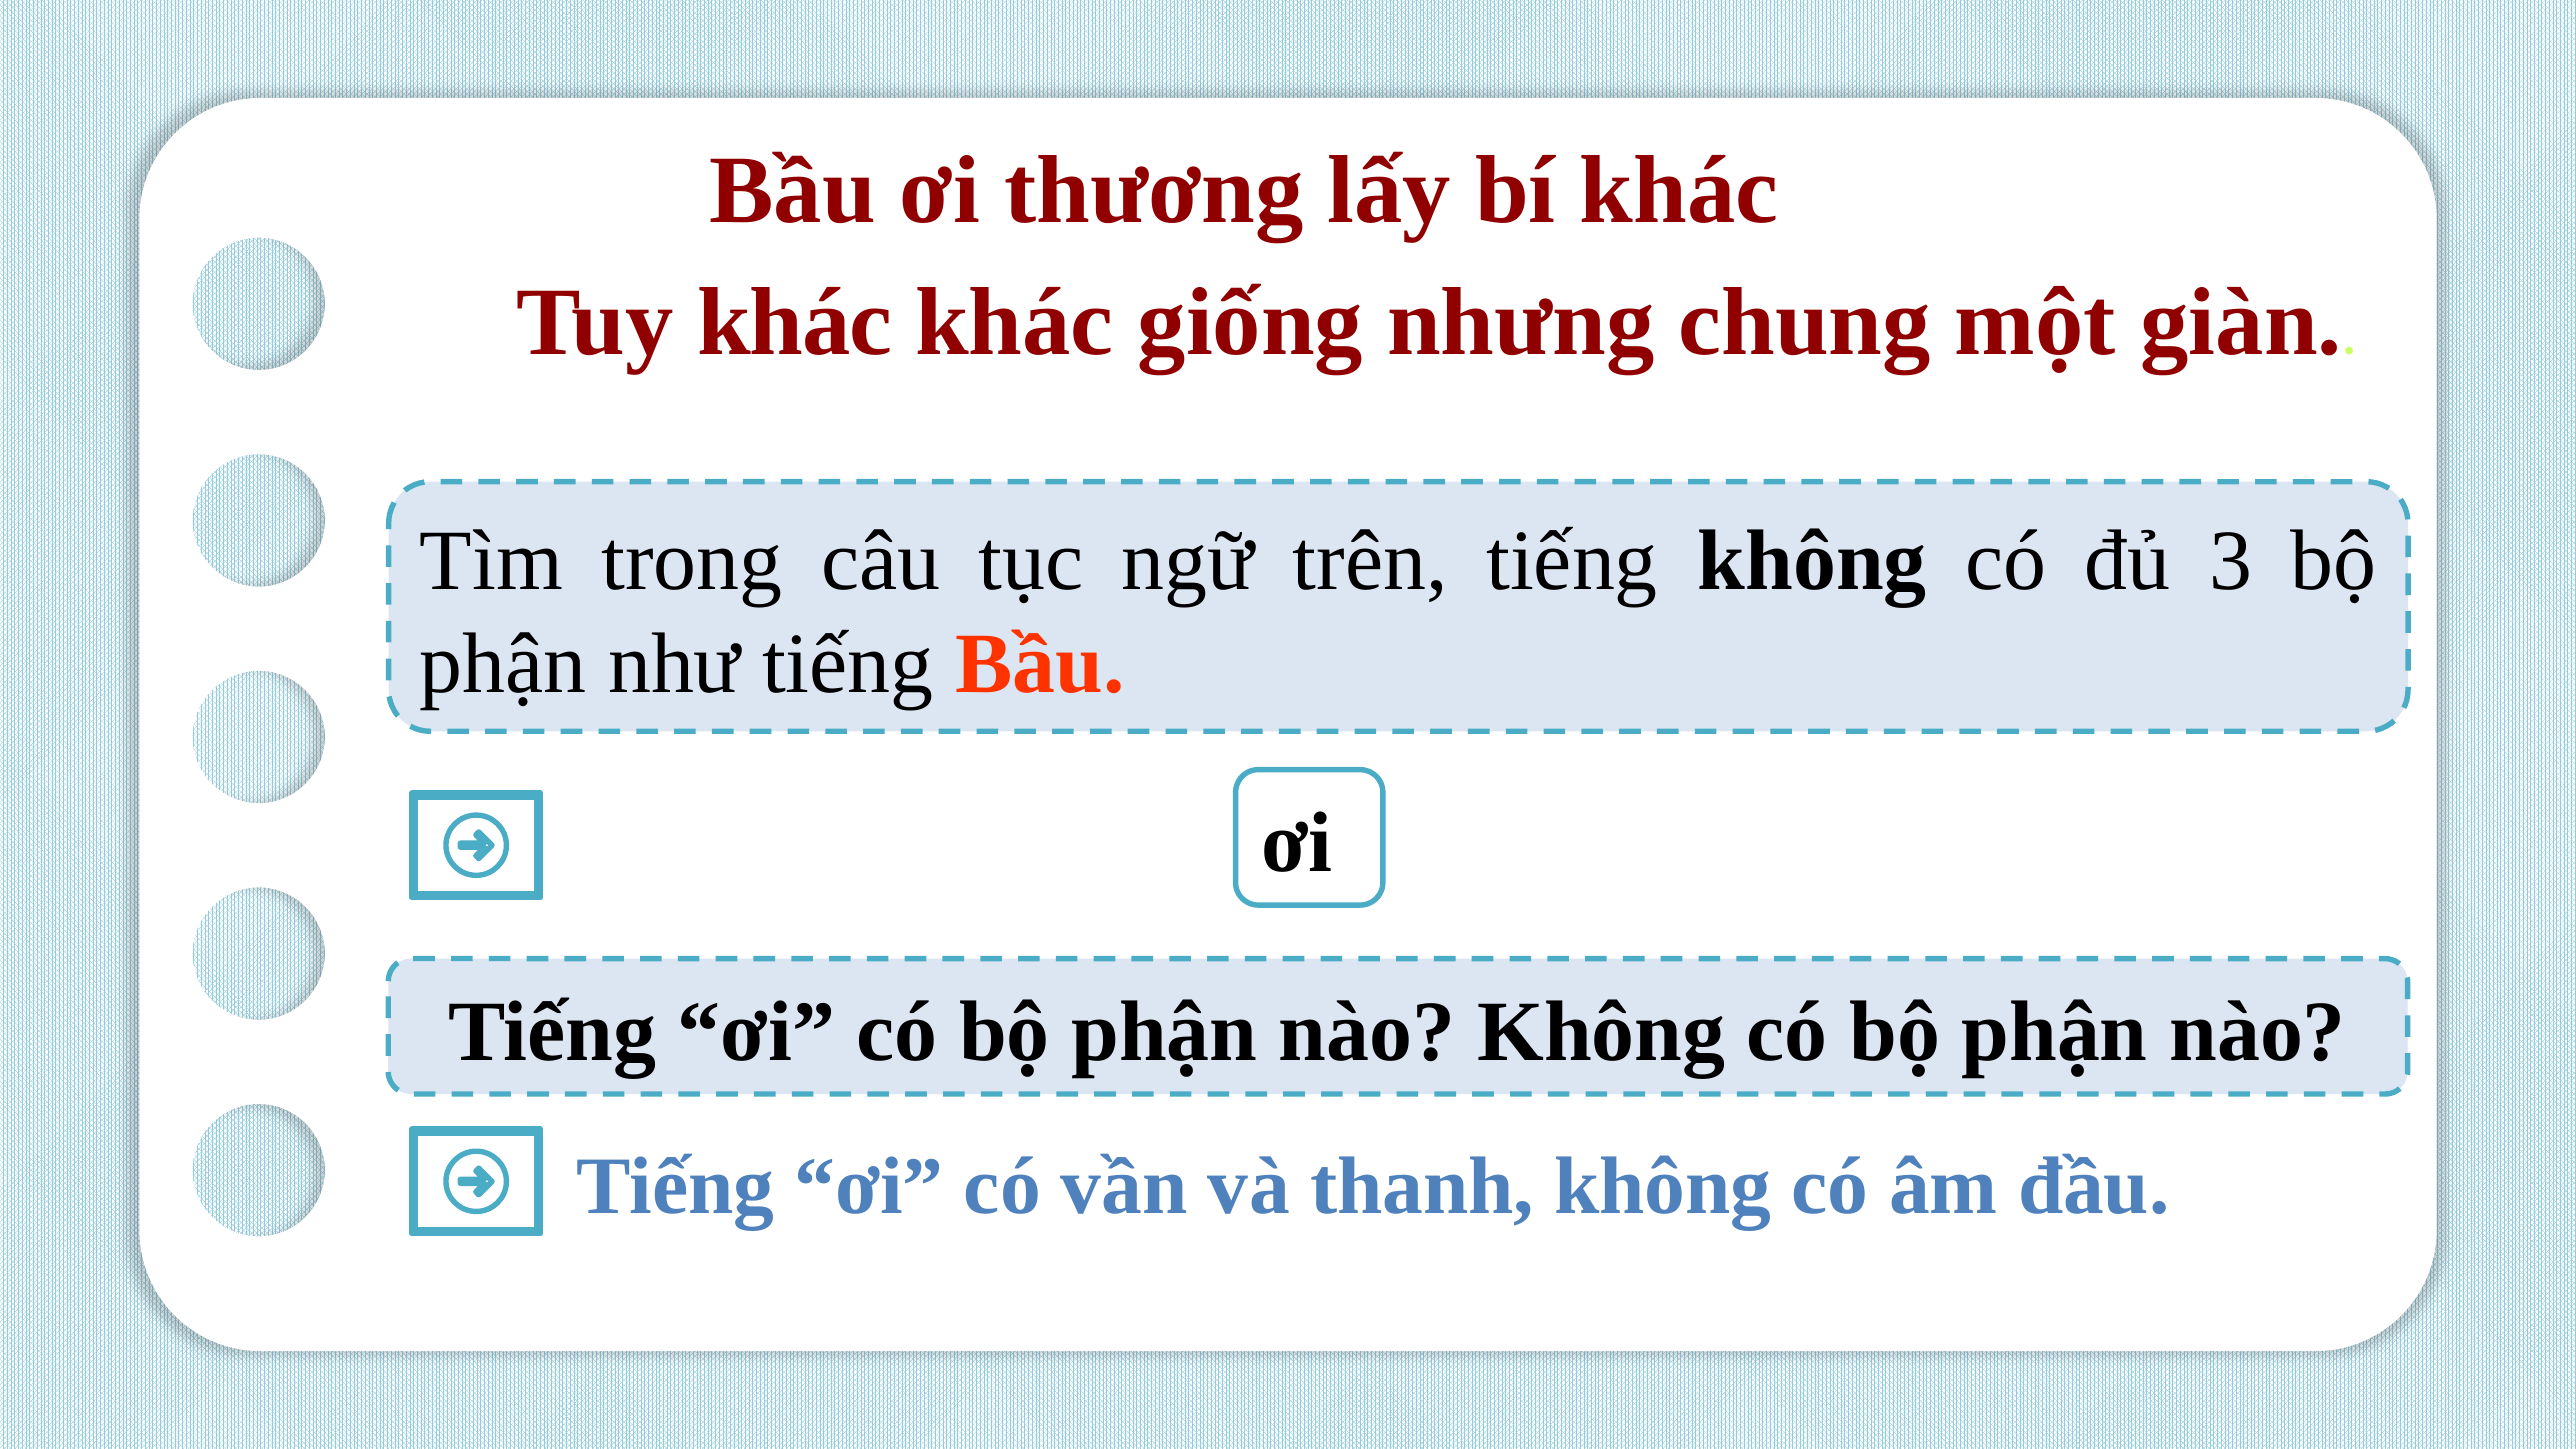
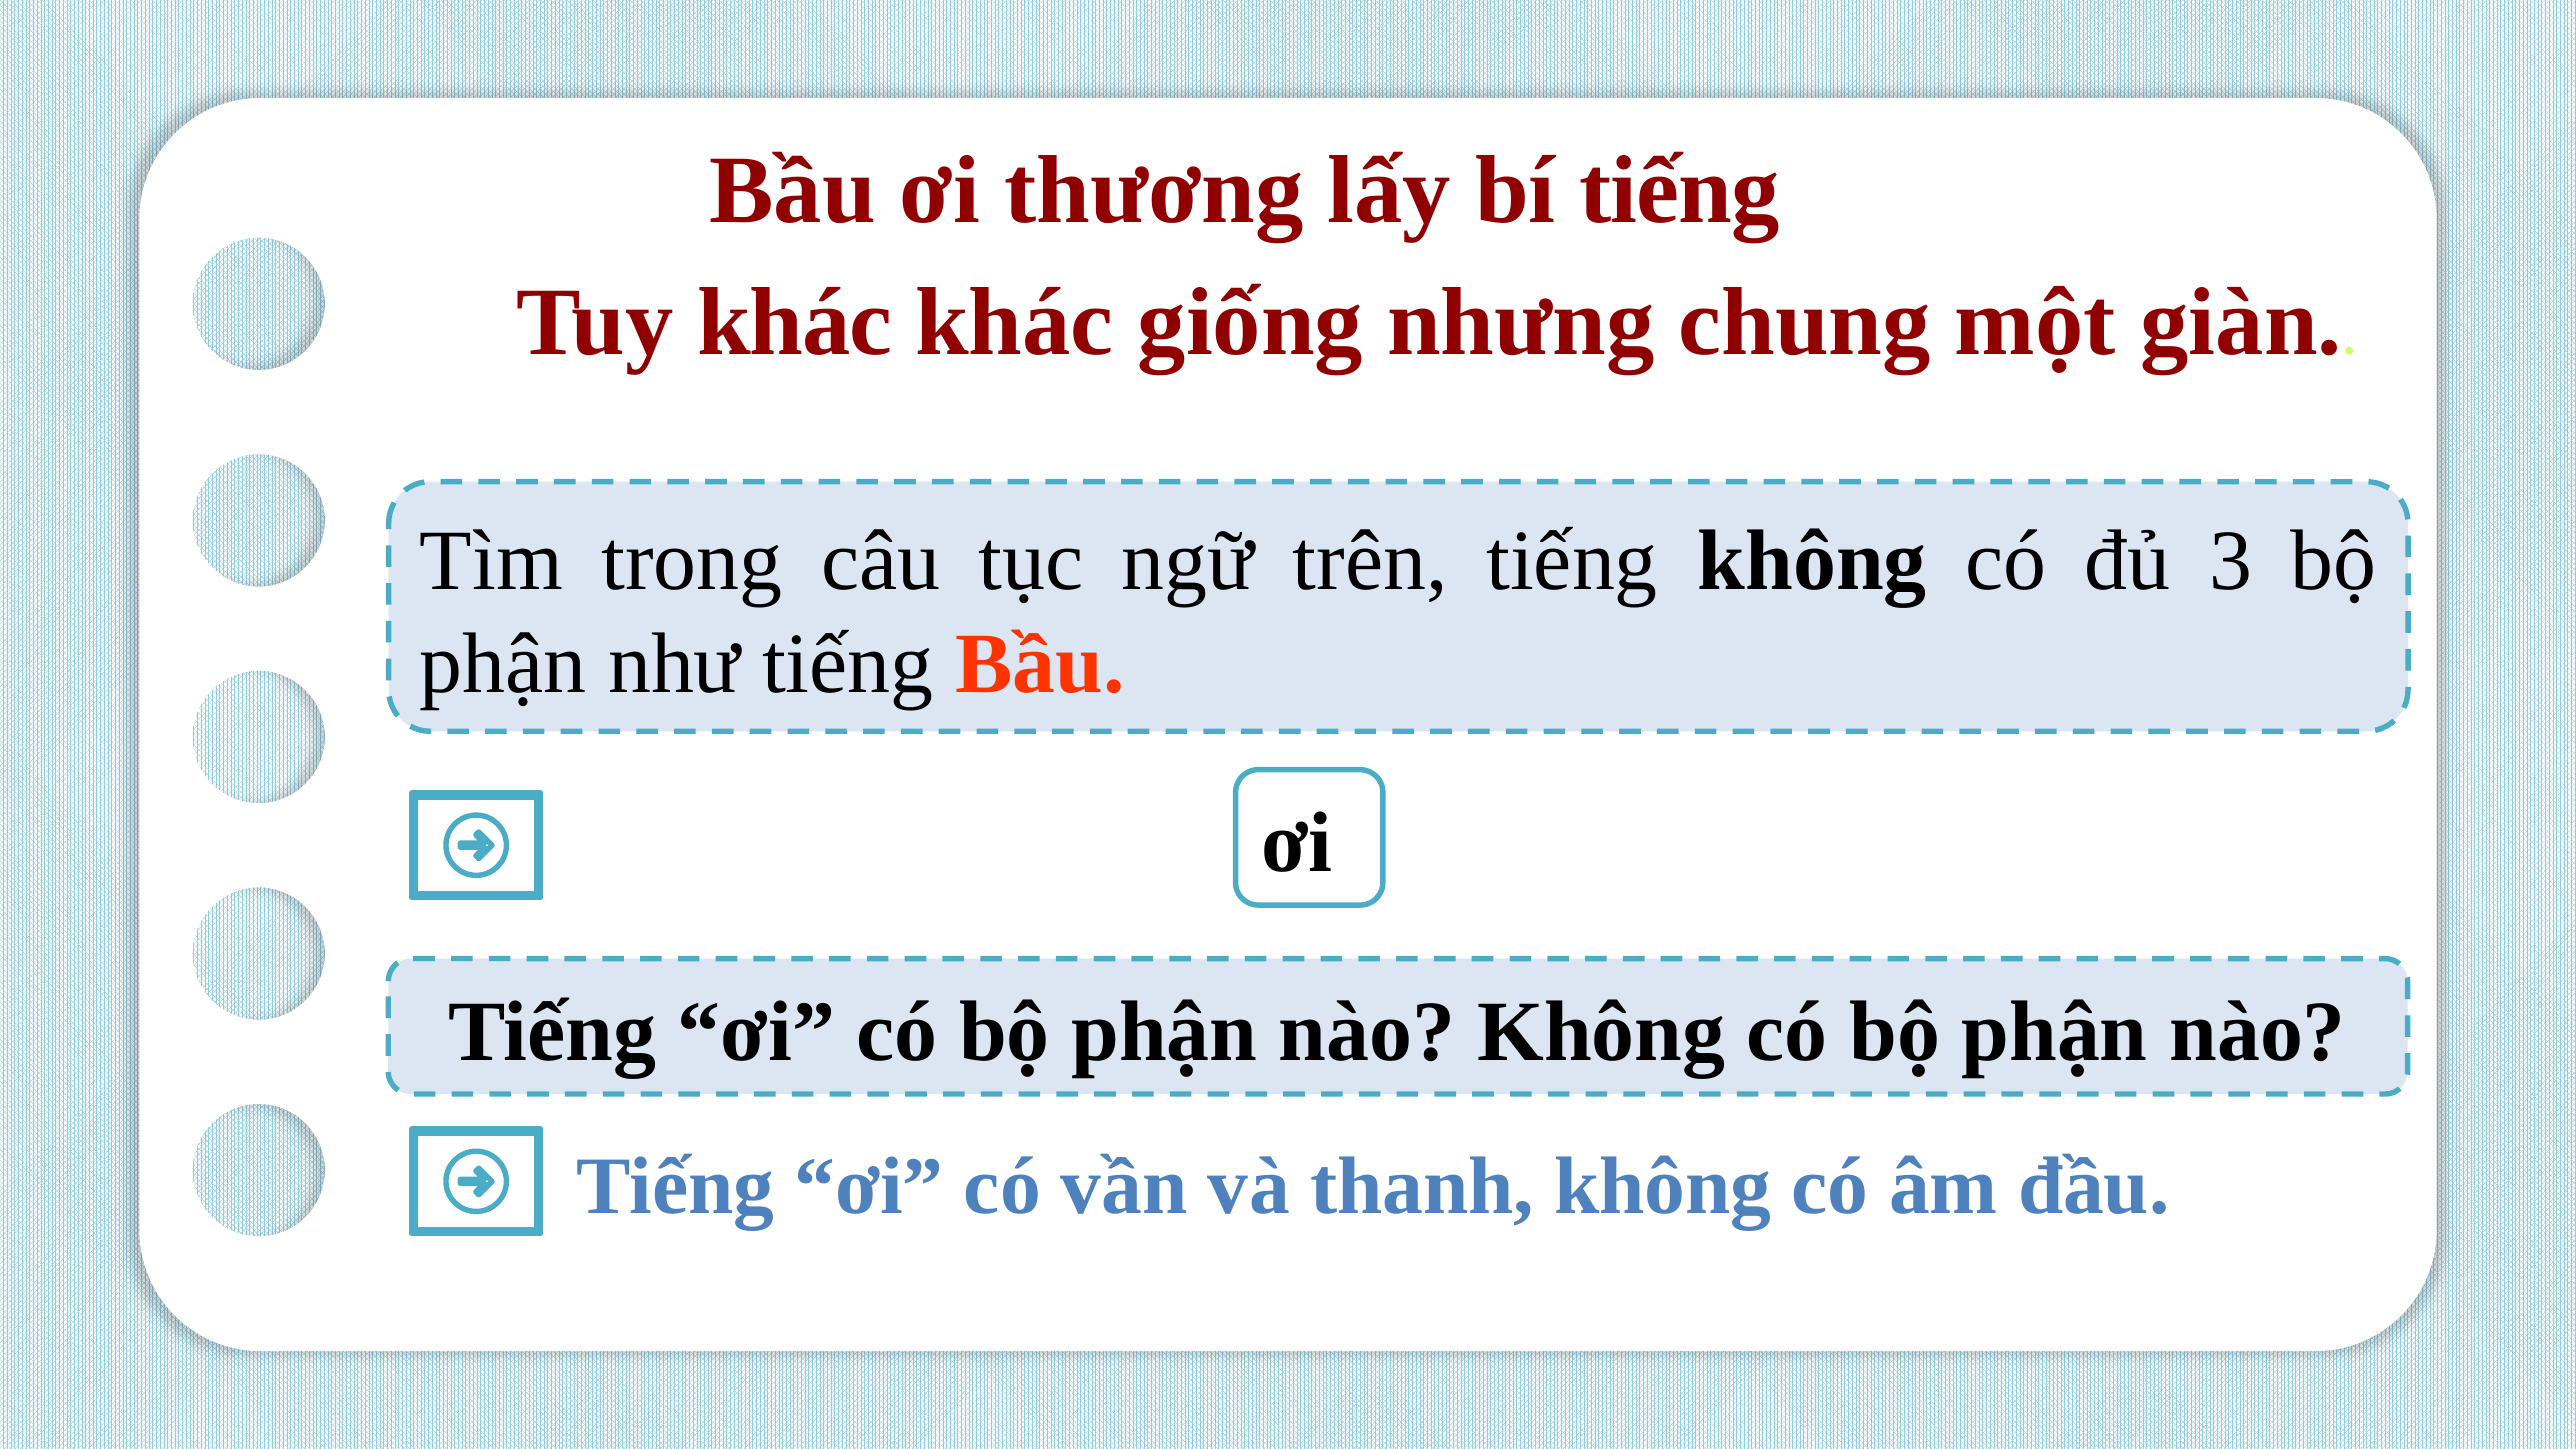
bí khác: khác -> tiếng
